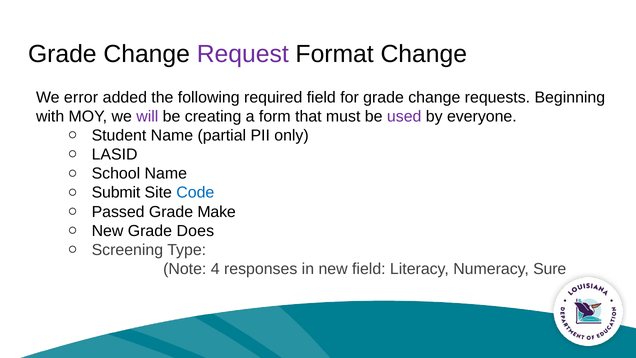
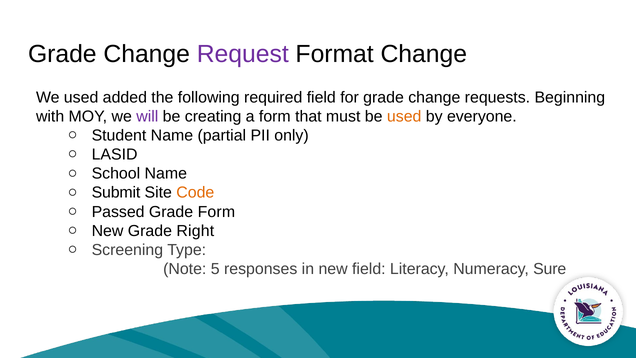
We error: error -> used
used at (404, 116) colour: purple -> orange
Code colour: blue -> orange
Grade Make: Make -> Form
Does: Does -> Right
4: 4 -> 5
